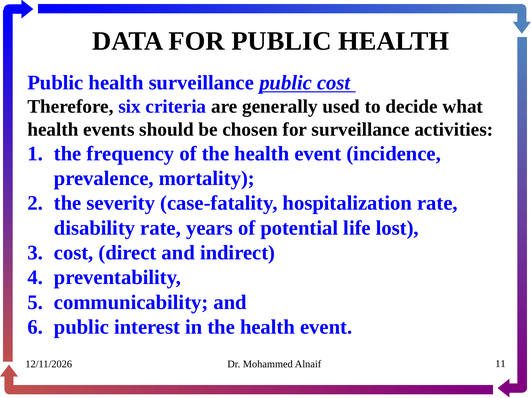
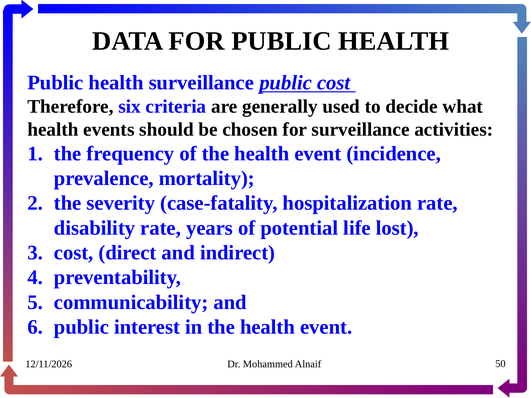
11: 11 -> 50
